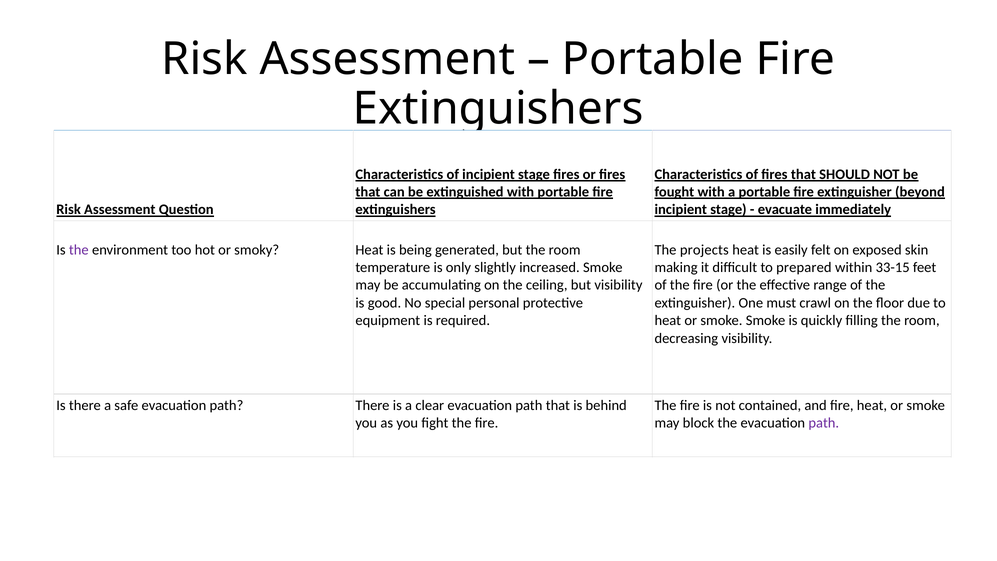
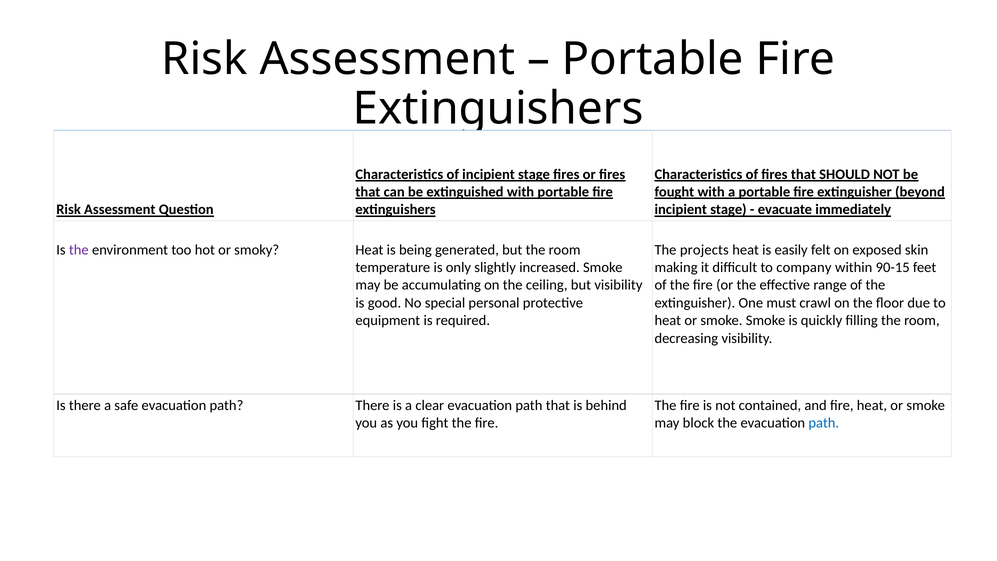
prepared: prepared -> company
33-15: 33-15 -> 90-15
path at (824, 423) colour: purple -> blue
